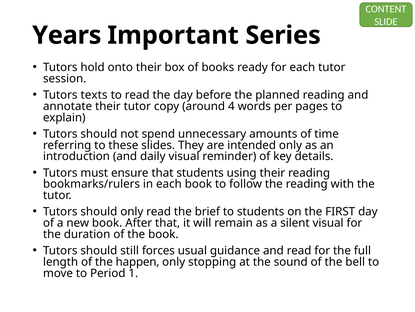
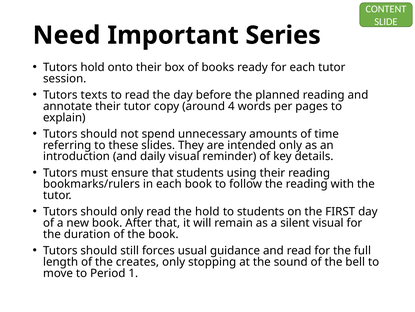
Years: Years -> Need
the brief: brief -> hold
happen: happen -> creates
